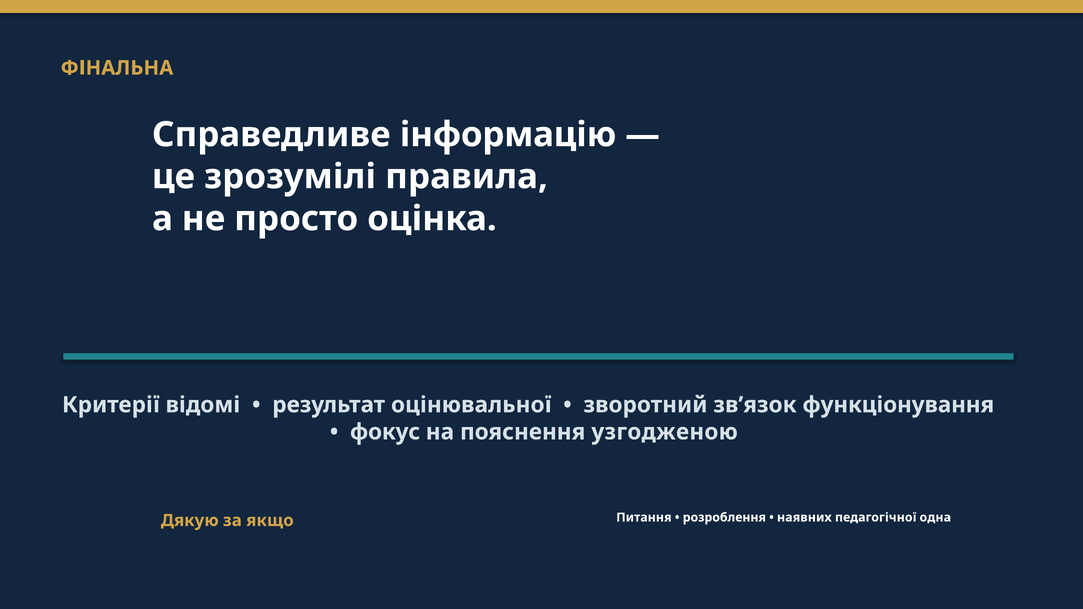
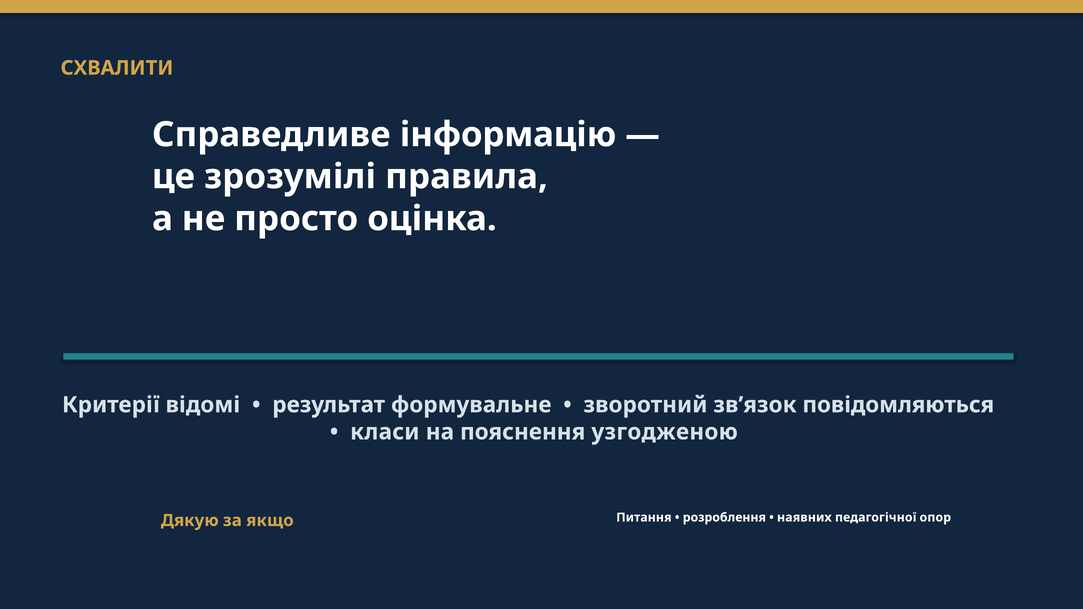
ФІНАЛЬНА: ФІНАЛЬНА -> СХВАЛИТИ
оцінювальної: оцінювальної -> формувальне
функціонування: функціонування -> повідомляються
фокус: фокус -> класи
одна: одна -> опор
